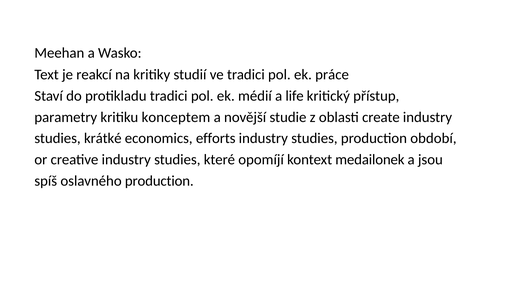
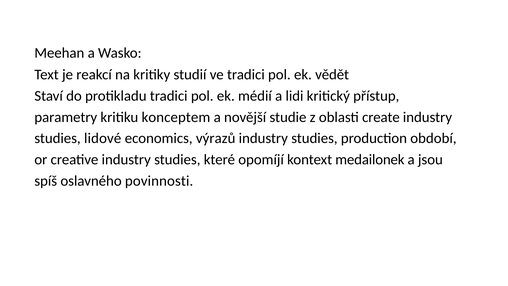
práce: práce -> vědět
life: life -> lidi
krátké: krátké -> lidové
efforts: efforts -> výrazů
oslavného production: production -> povinnosti
